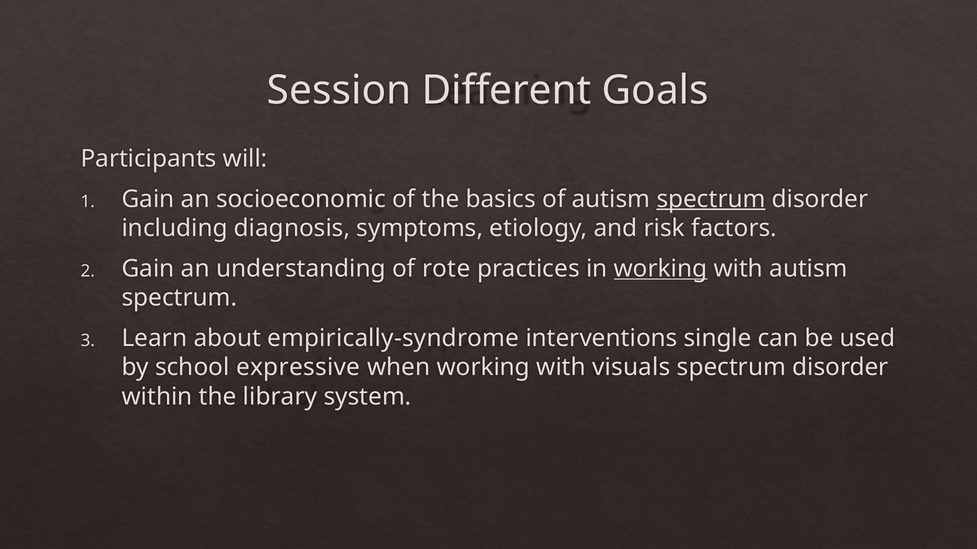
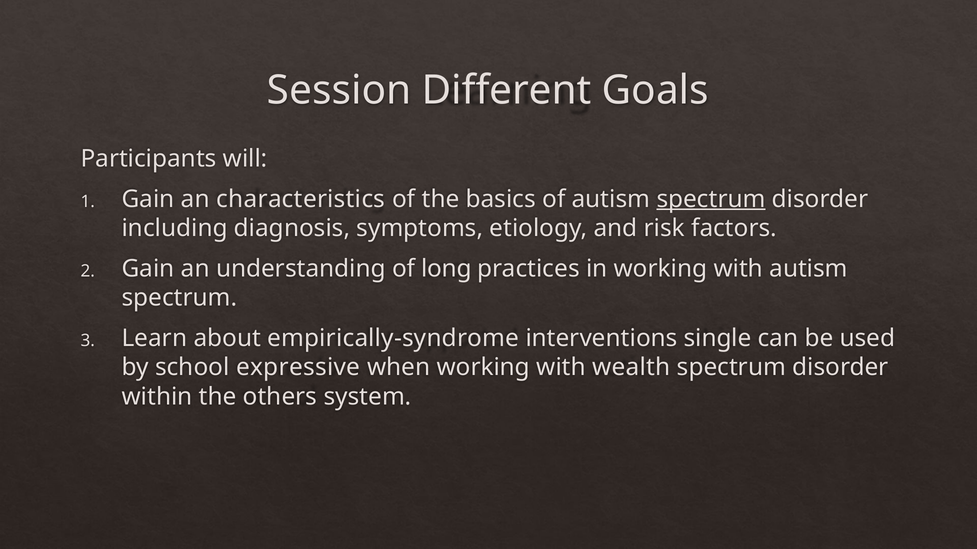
socioeconomic: socioeconomic -> characteristics
rote: rote -> long
working at (661, 269) underline: present -> none
visuals: visuals -> wealth
library: library -> others
